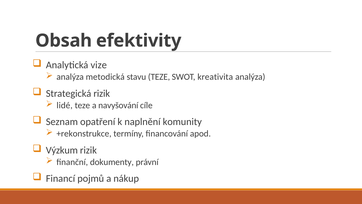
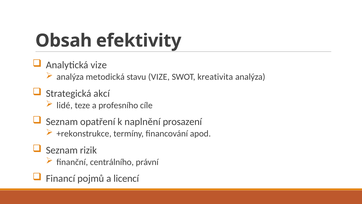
stavu TEZE: TEZE -> VIZE
Strategická rizik: rizik -> akcí
navyšování: navyšování -> profesního
komunity: komunity -> prosazení
Výzkum at (62, 150): Výzkum -> Seznam
dokumenty: dokumenty -> centrálního
nákup: nákup -> licencí
